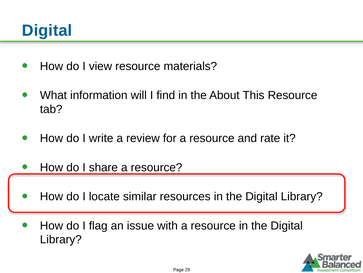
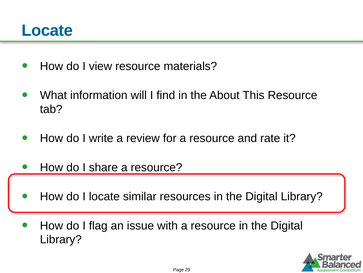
Digital at (47, 30): Digital -> Locate
